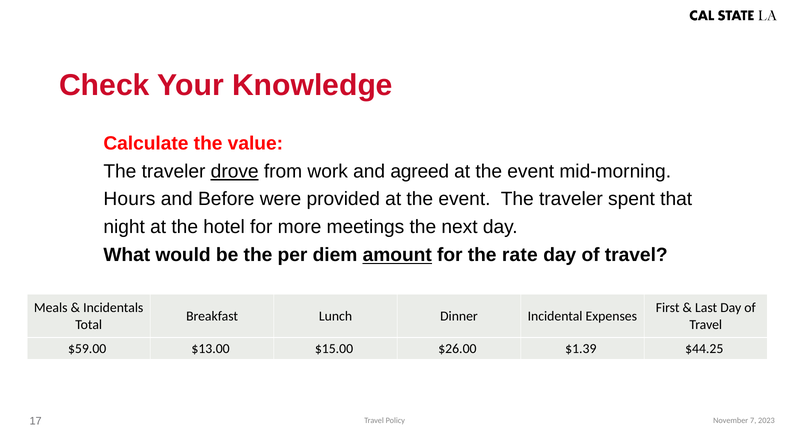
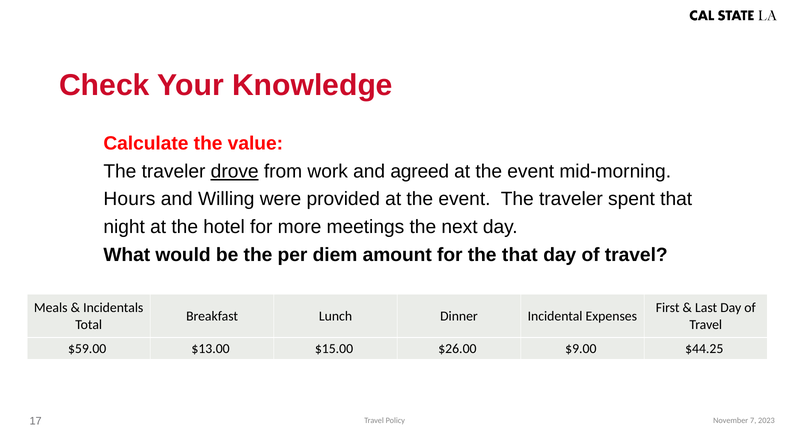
Before: Before -> Willing
amount underline: present -> none
the rate: rate -> that
$1.39: $1.39 -> $9.00
